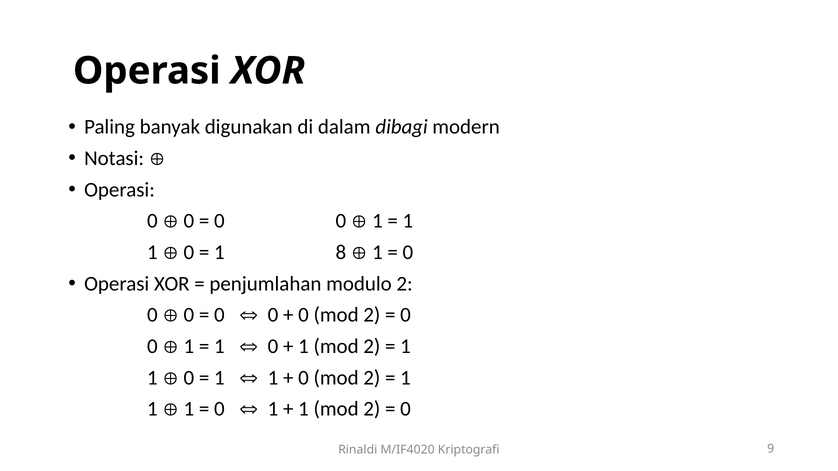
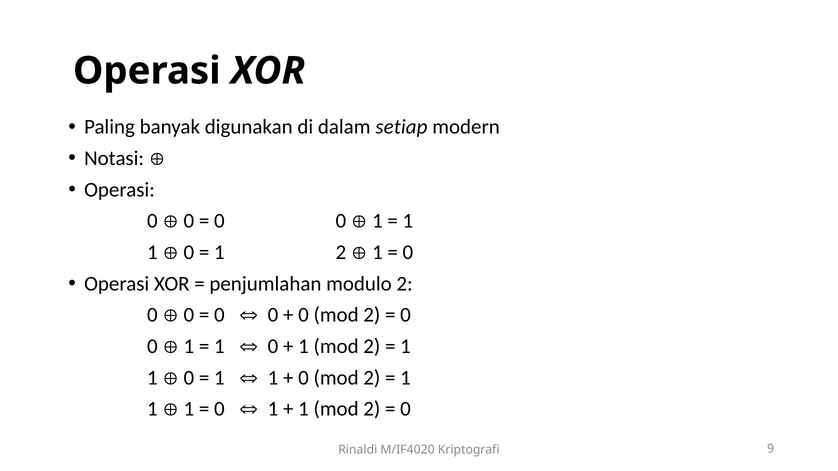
dibagi: dibagi -> setiap
1 8: 8 -> 2
